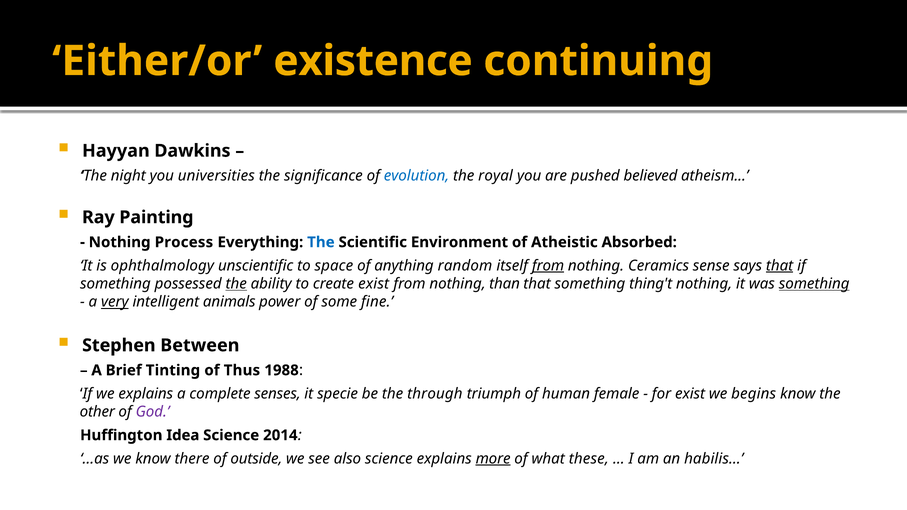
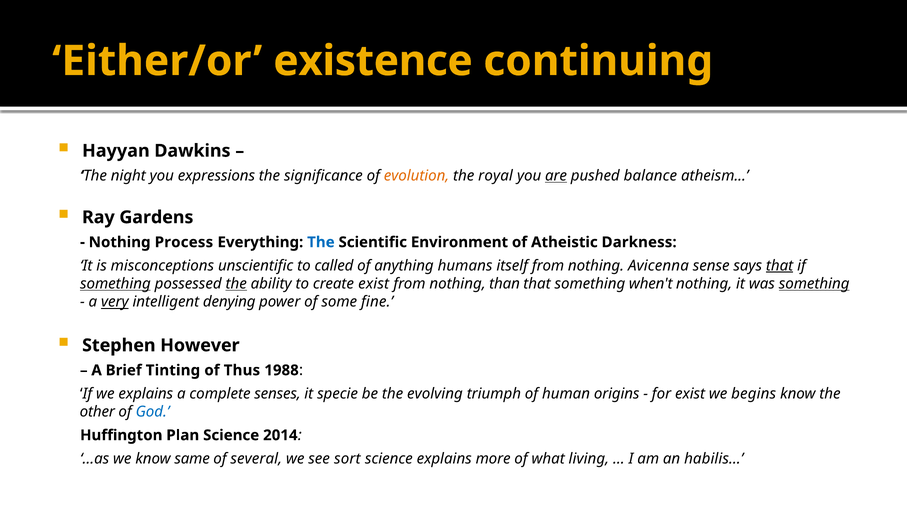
universities: universities -> expressions
evolution colour: blue -> orange
are underline: none -> present
believed: believed -> balance
Painting: Painting -> Gardens
Absorbed: Absorbed -> Darkness
ophthalmology: ophthalmology -> misconceptions
space: space -> called
random: random -> humans
from at (548, 266) underline: present -> none
Ceramics: Ceramics -> Avicenna
something at (115, 284) underline: none -> present
thing't: thing't -> when't
animals: animals -> denying
Between: Between -> However
through: through -> evolving
female: female -> origins
God colour: purple -> blue
Idea: Idea -> Plan
there: there -> same
outside: outside -> several
also: also -> sort
more underline: present -> none
these: these -> living
